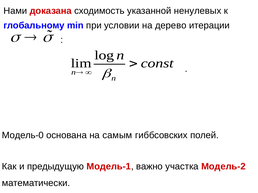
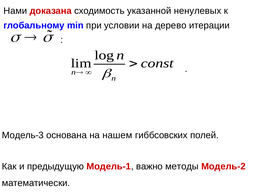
Модель-0: Модель-0 -> Модель-3
самым: самым -> нашем
участка: участка -> методы
